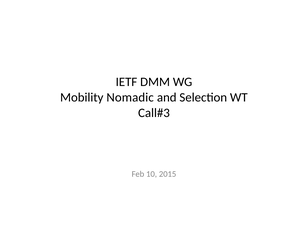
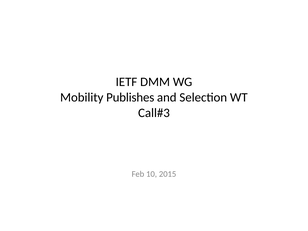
Nomadic: Nomadic -> Publishes
